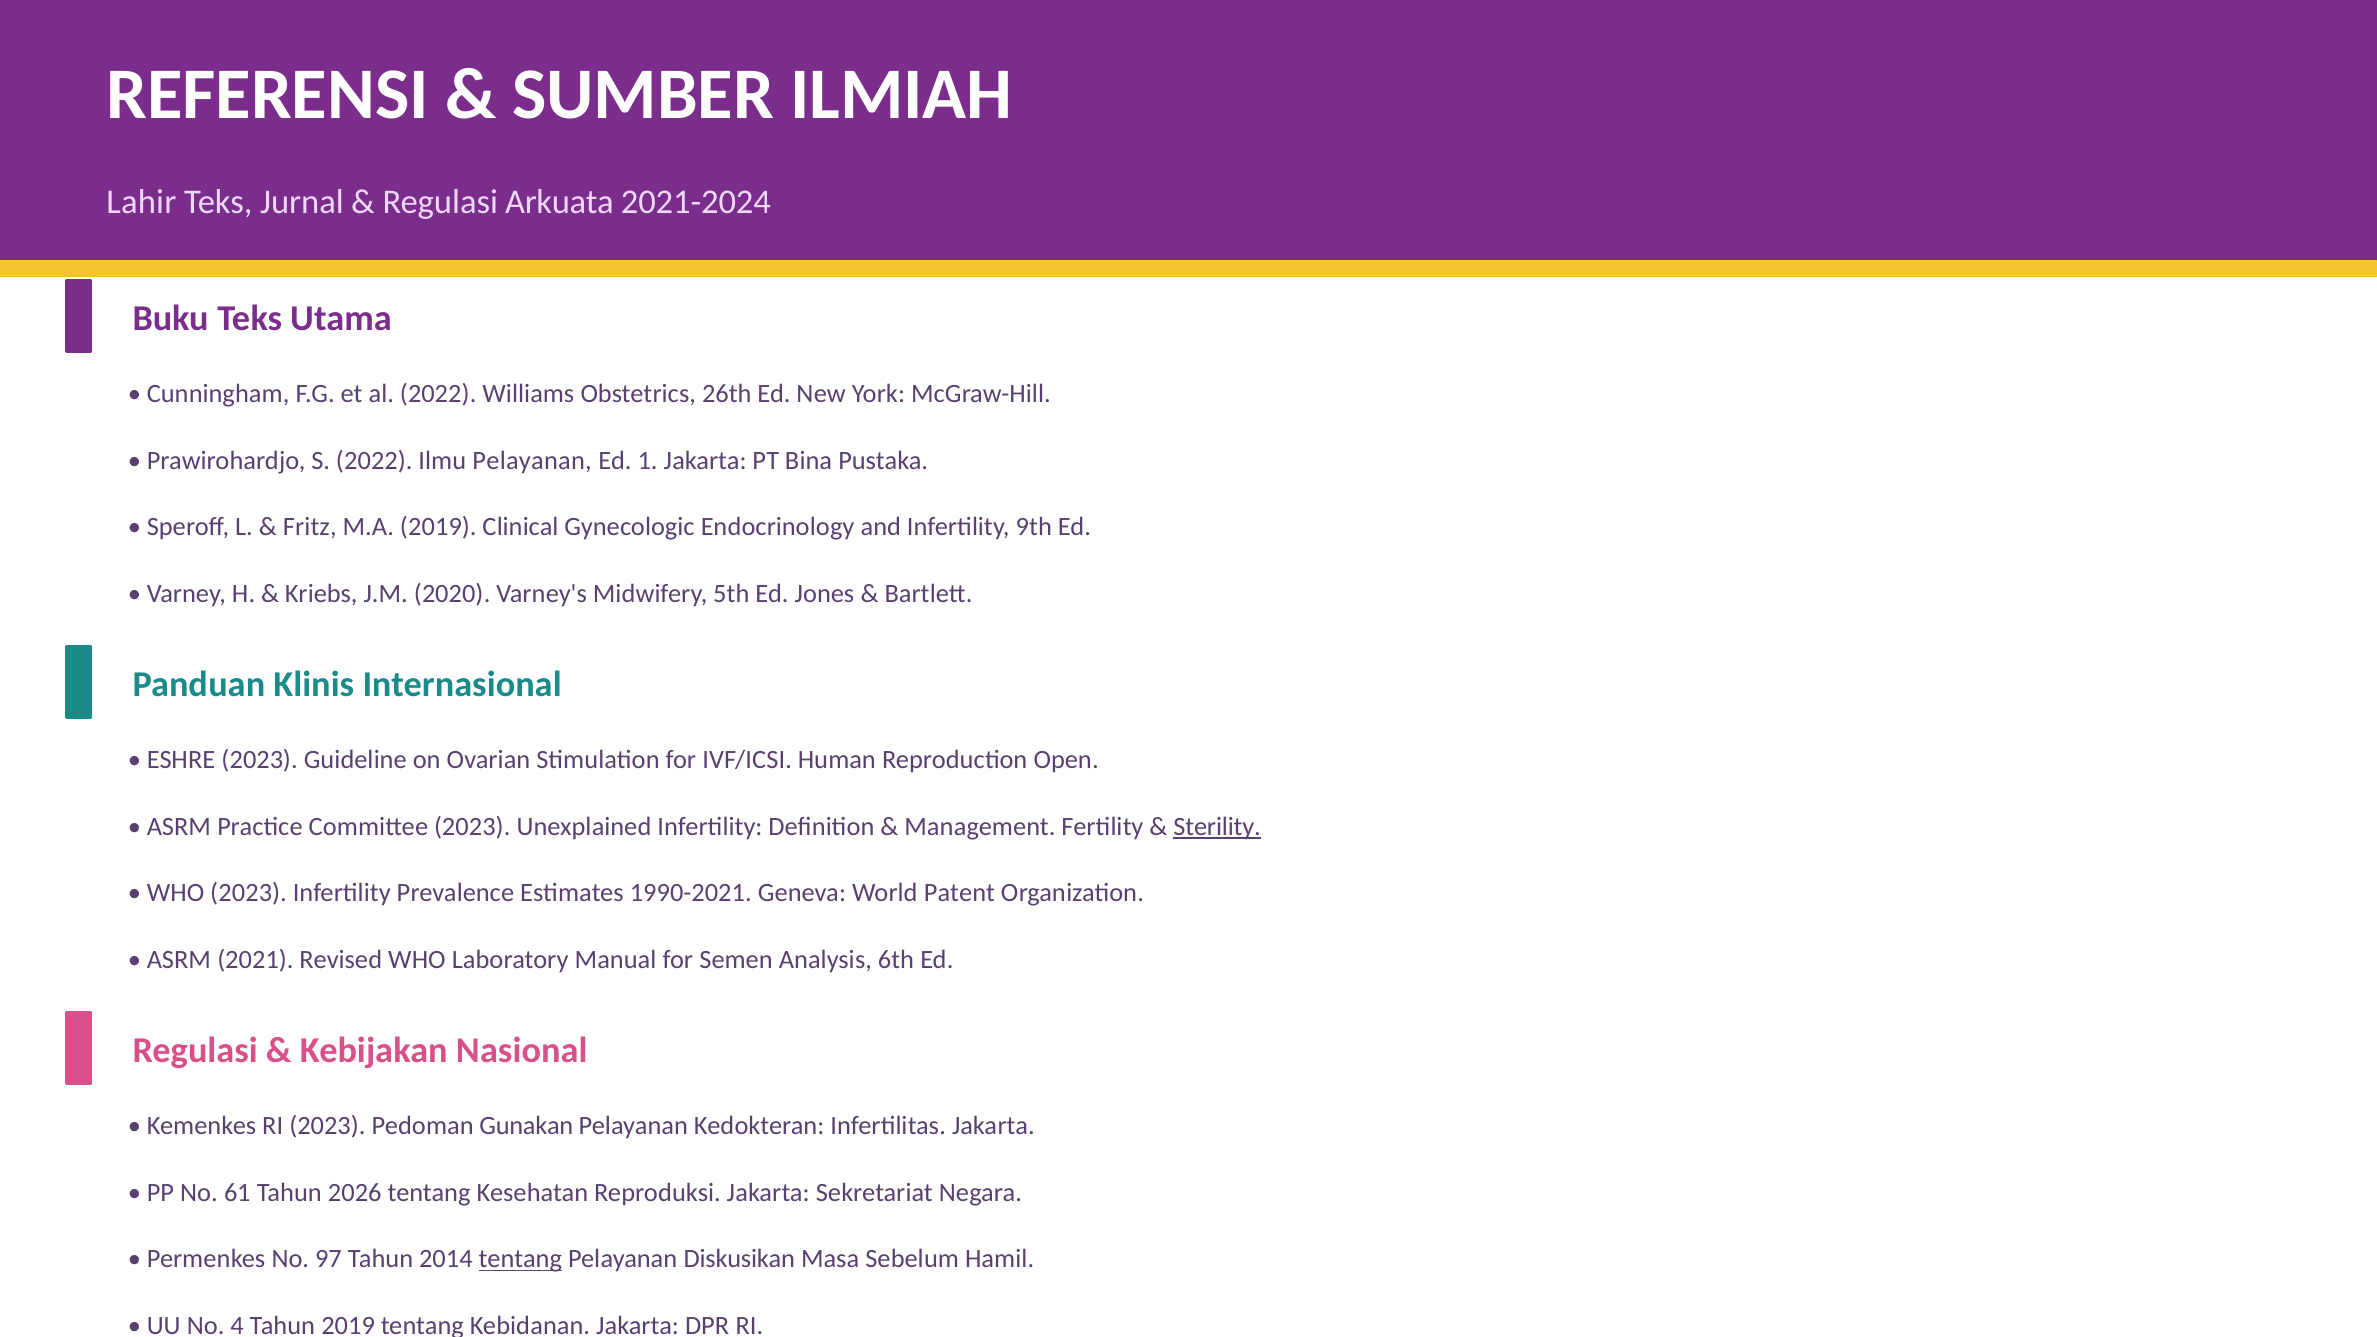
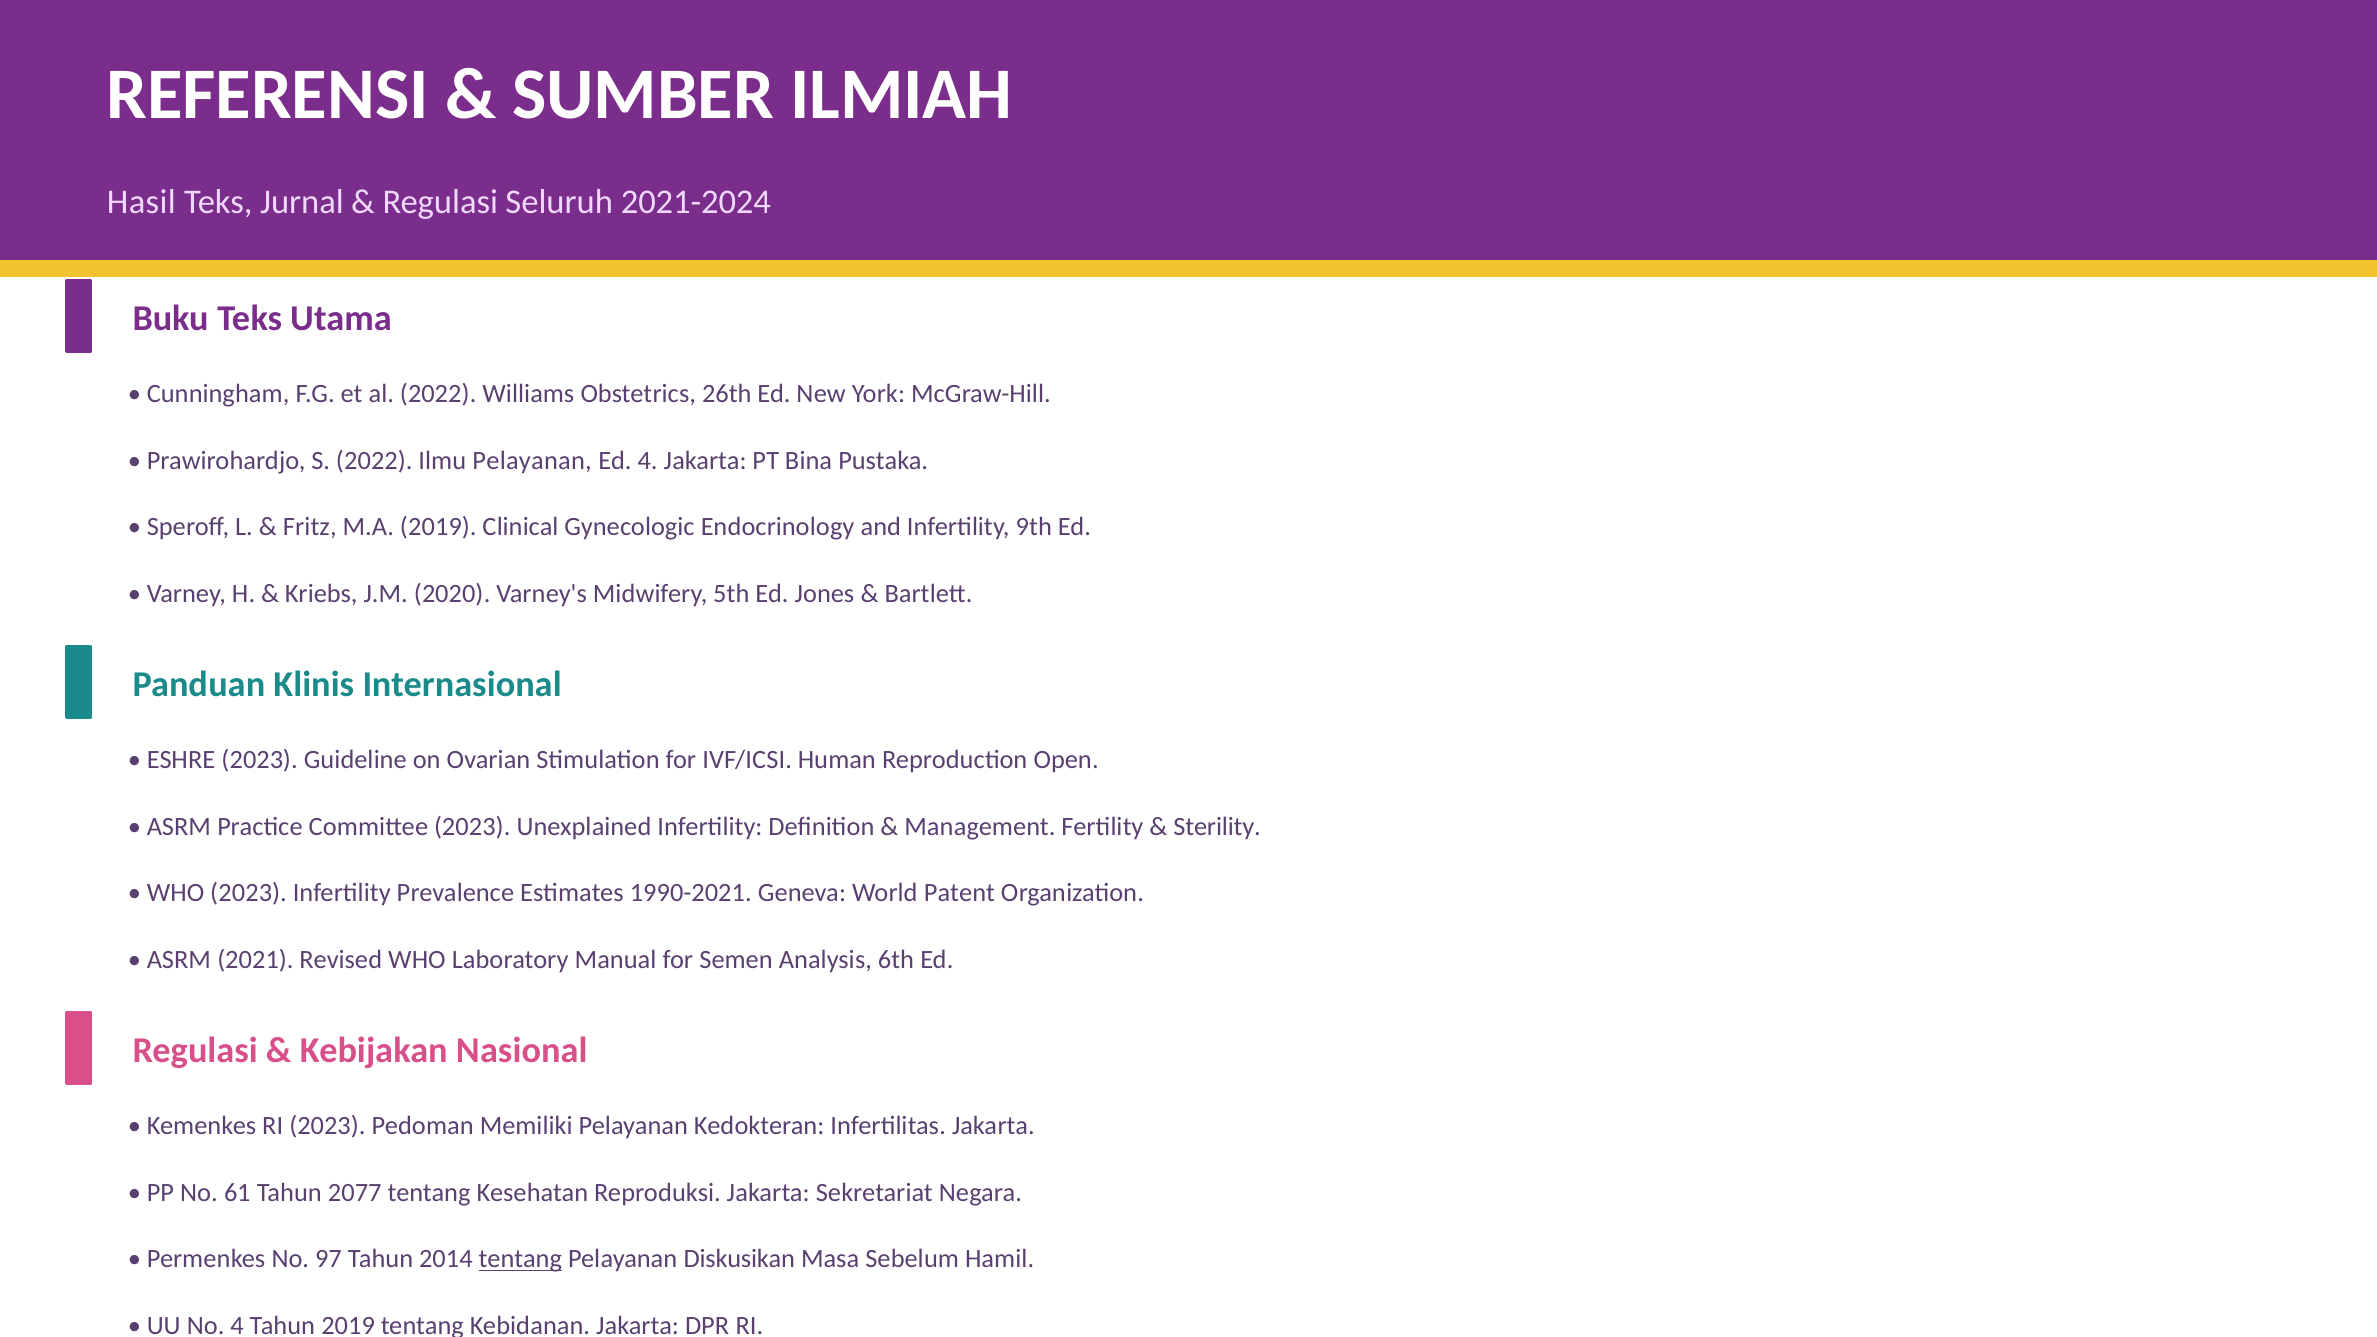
Lahir: Lahir -> Hasil
Arkuata: Arkuata -> Seluruh
Ed 1: 1 -> 4
Sterility underline: present -> none
Gunakan: Gunakan -> Memiliki
2026: 2026 -> 2077
